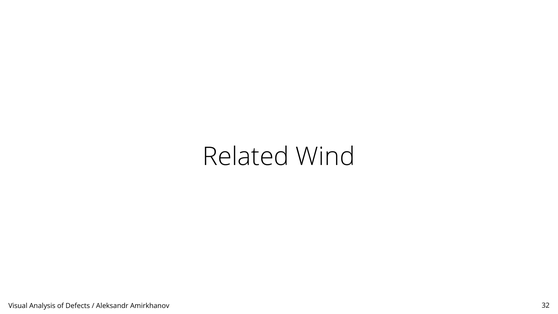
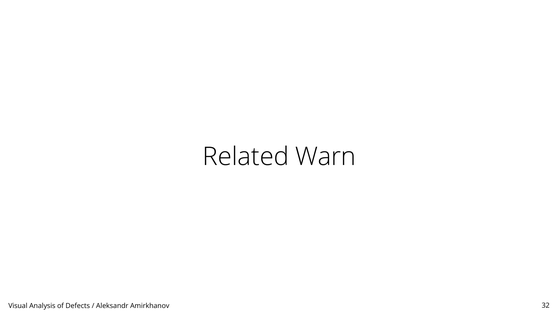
Wind: Wind -> Warn
